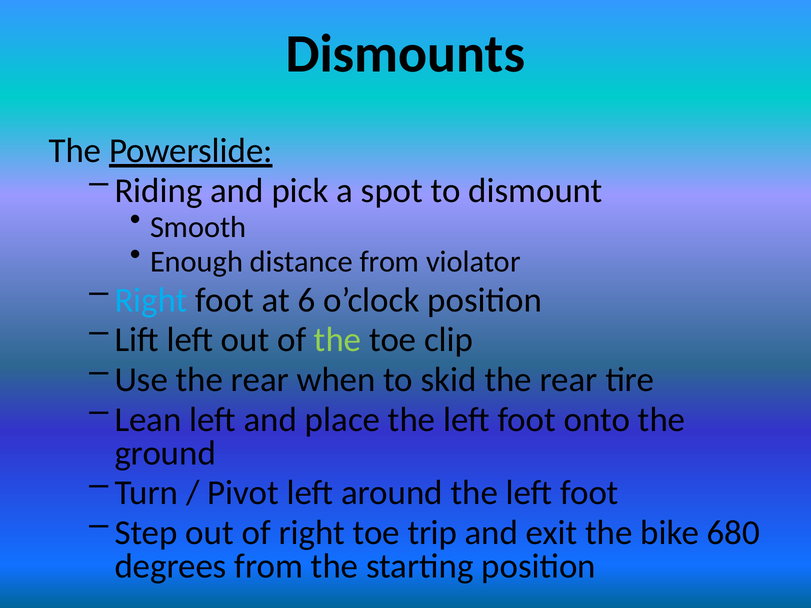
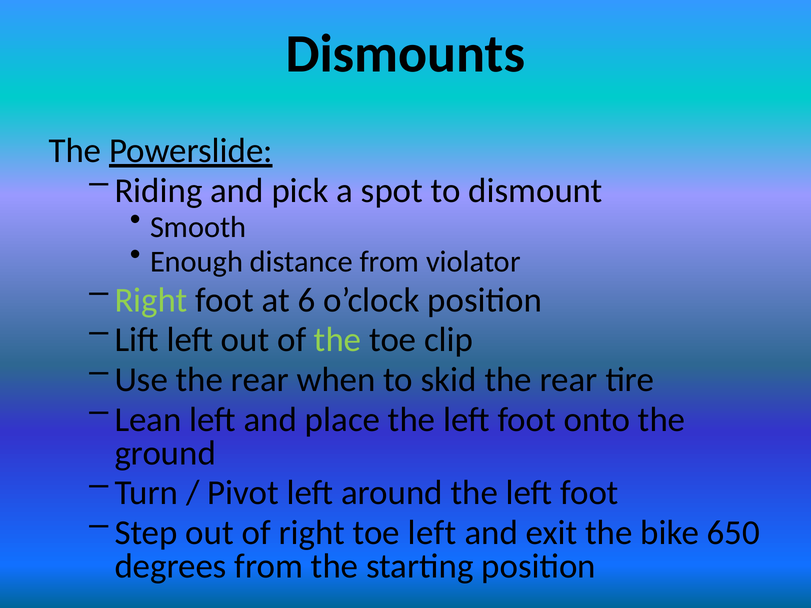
Right at (151, 300) colour: light blue -> light green
toe trip: trip -> left
680: 680 -> 650
